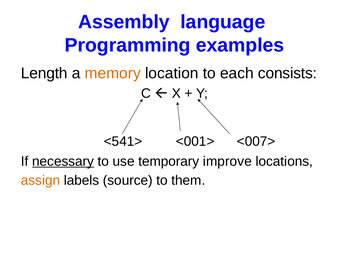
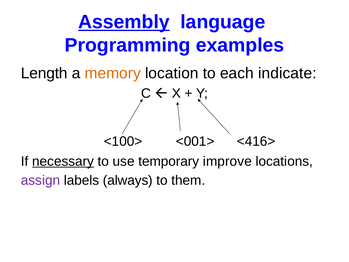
Assembly underline: none -> present
consists: consists -> indicate
<541>: <541> -> <100>
<007>: <007> -> <416>
assign colour: orange -> purple
source: source -> always
